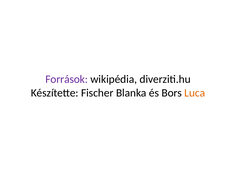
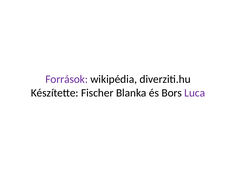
Luca colour: orange -> purple
